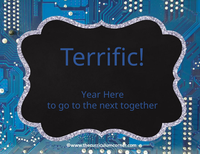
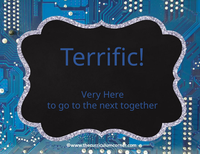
Year: Year -> Very
